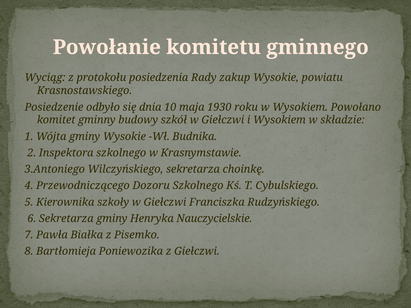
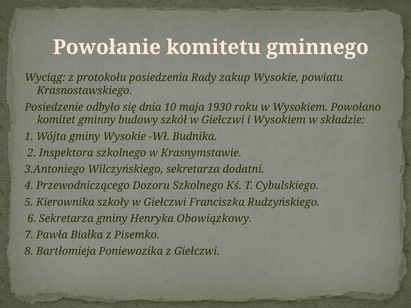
choinkę: choinkę -> dodatni
Nauczycielskie: Nauczycielskie -> Obowiązkowy
